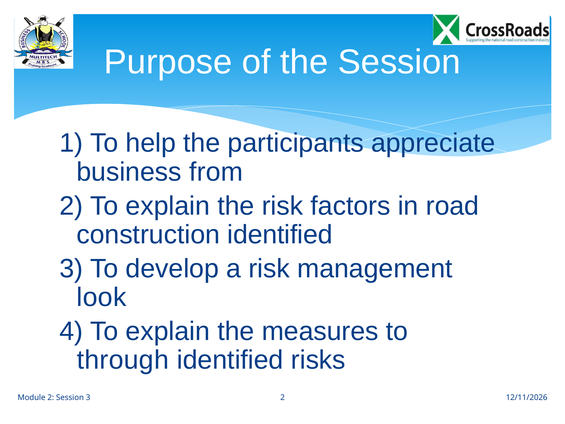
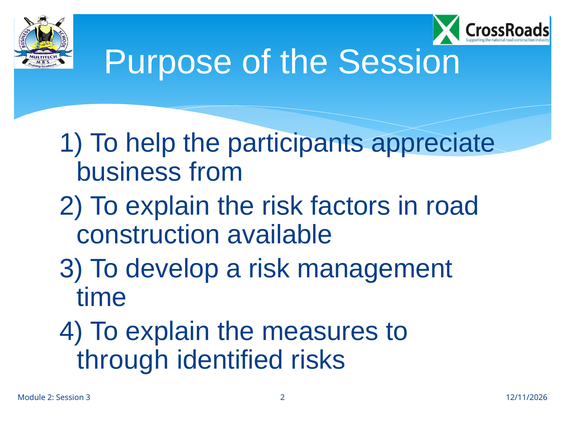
construction identified: identified -> available
look: look -> time
